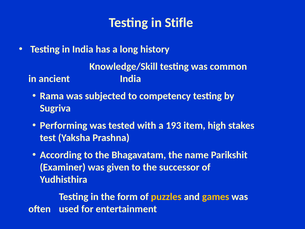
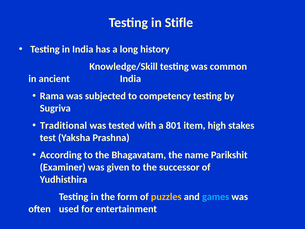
Performing: Performing -> Traditional
193: 193 -> 801
games colour: yellow -> light blue
